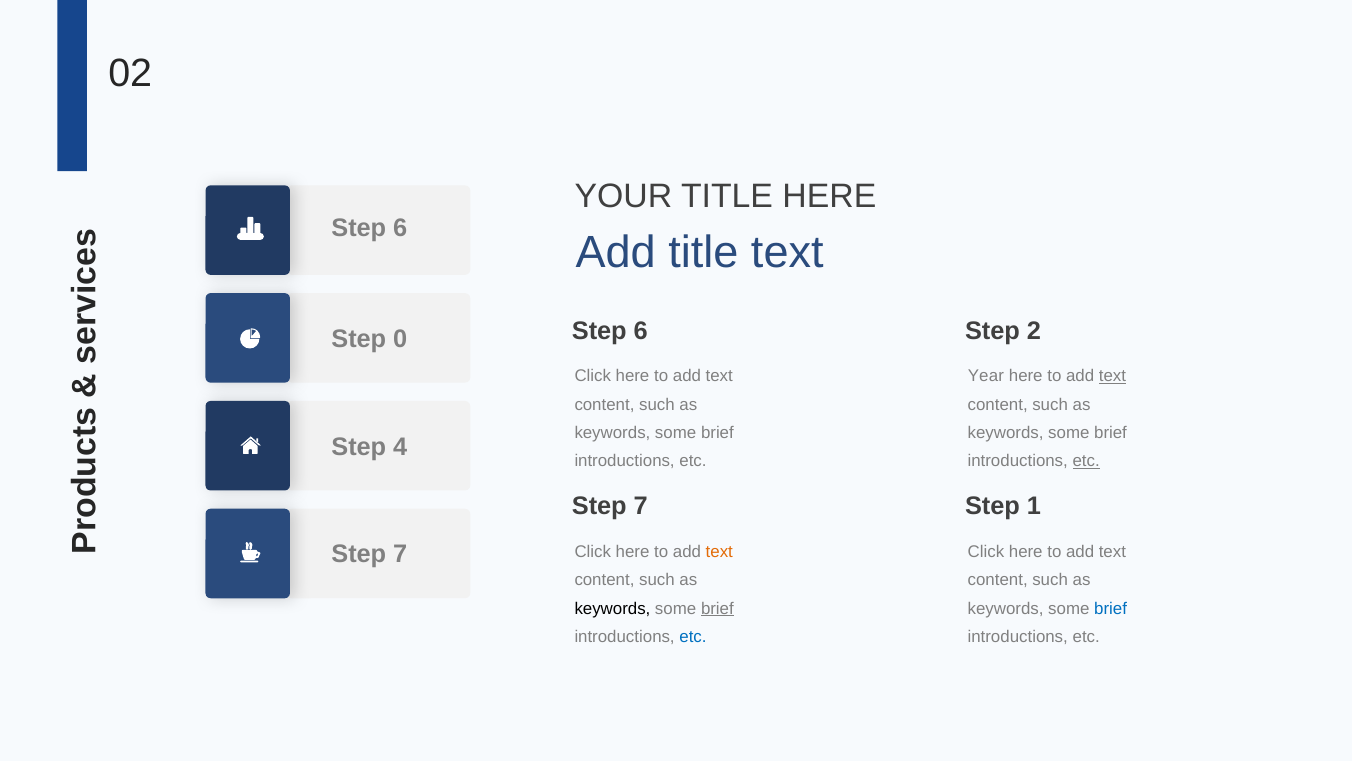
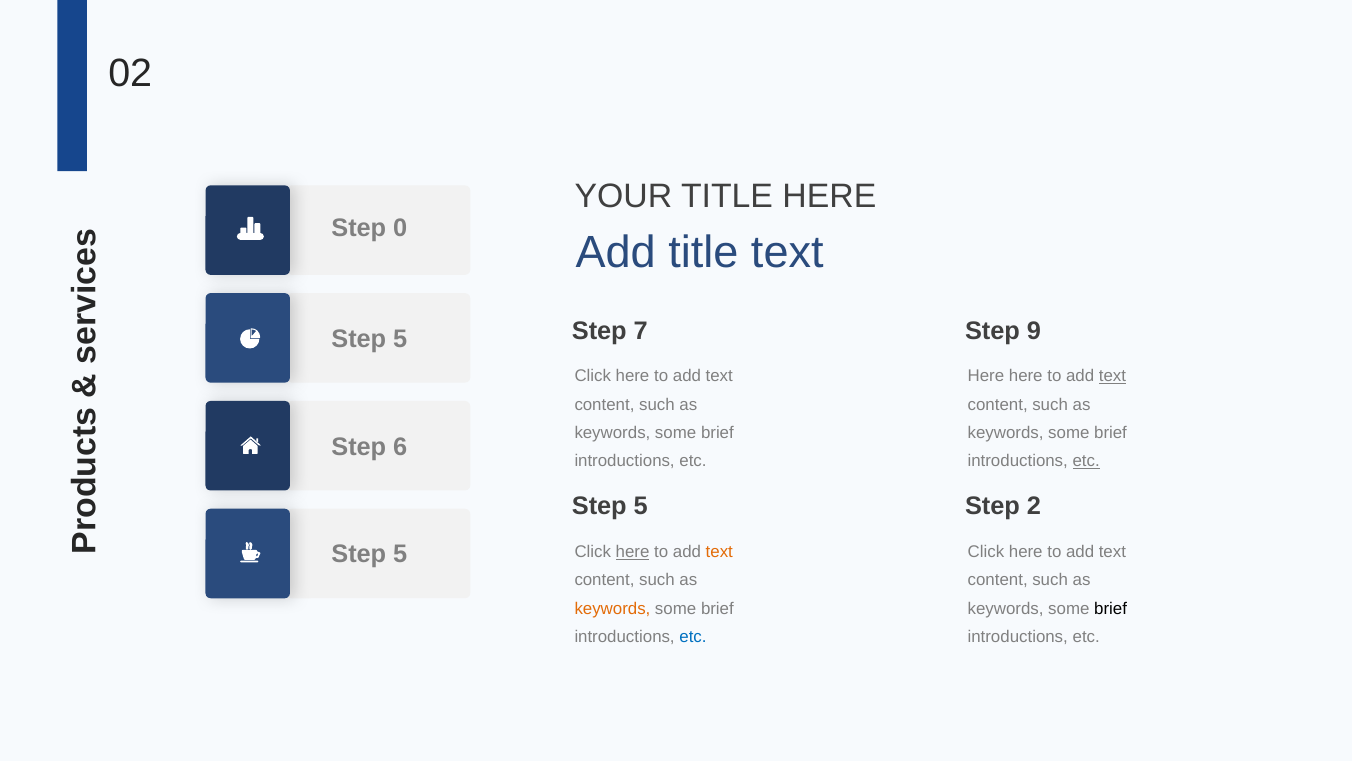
6 at (400, 228): 6 -> 0
6 at (641, 331): 6 -> 7
2: 2 -> 9
0 at (400, 339): 0 -> 5
Year at (986, 376): Year -> Here
4: 4 -> 6
7 at (641, 506): 7 -> 5
1: 1 -> 2
7 at (400, 554): 7 -> 5
here at (633, 552) underline: none -> present
keywords at (612, 608) colour: black -> orange
brief at (717, 608) underline: present -> none
brief at (1111, 608) colour: blue -> black
